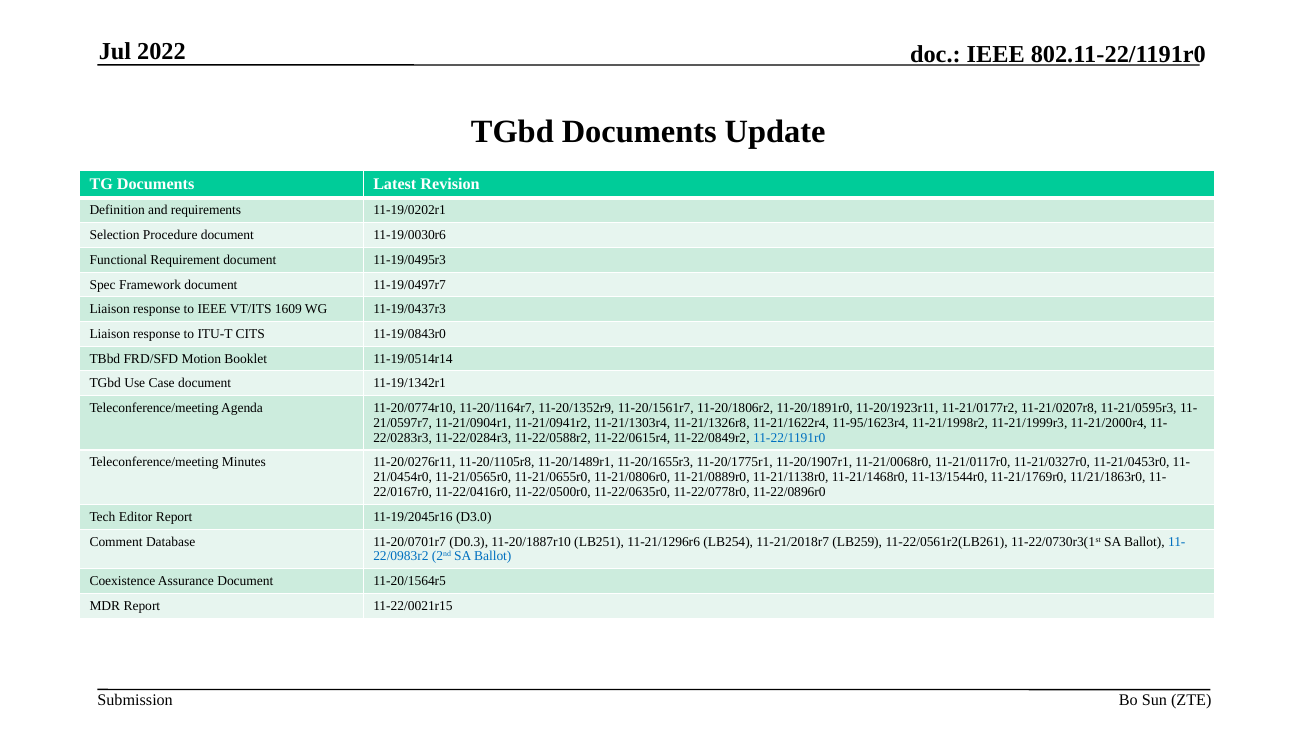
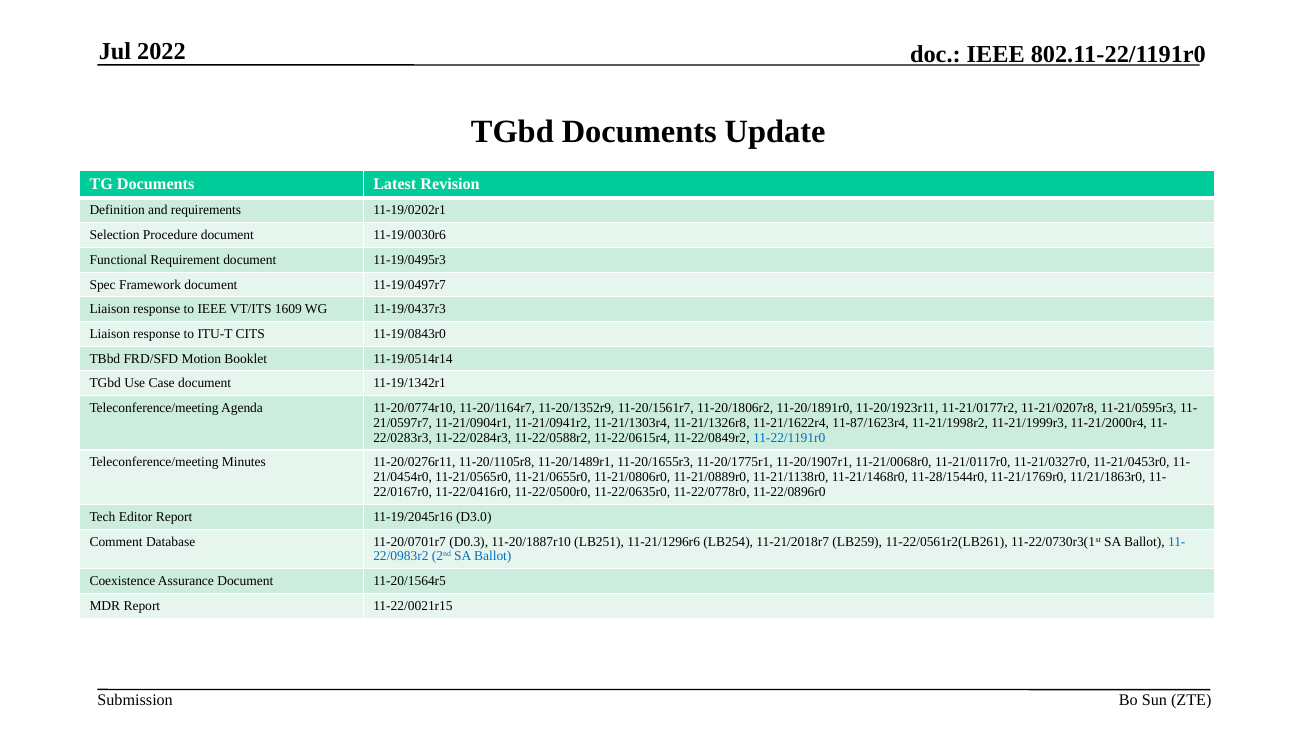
11-95/1623r4: 11-95/1623r4 -> 11-87/1623r4
11-13/1544r0: 11-13/1544r0 -> 11-28/1544r0
